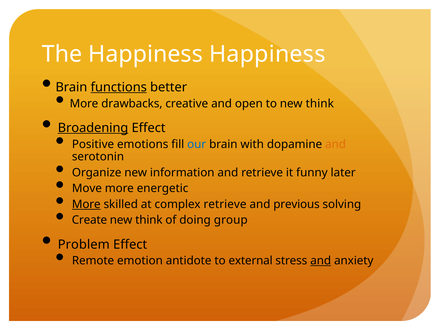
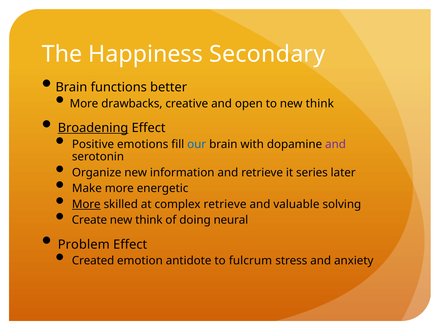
Happiness Happiness: Happiness -> Secondary
functions underline: present -> none
and at (336, 144) colour: orange -> purple
funny: funny -> series
Move: Move -> Make
previous: previous -> valuable
group: group -> neural
Remote: Remote -> Created
external: external -> fulcrum
and at (321, 261) underline: present -> none
